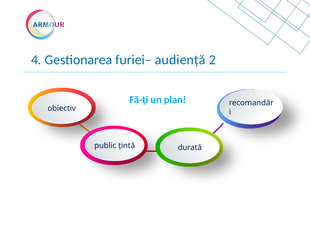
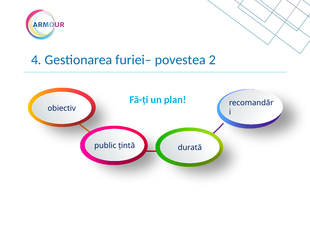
audiență: audiență -> povestea
